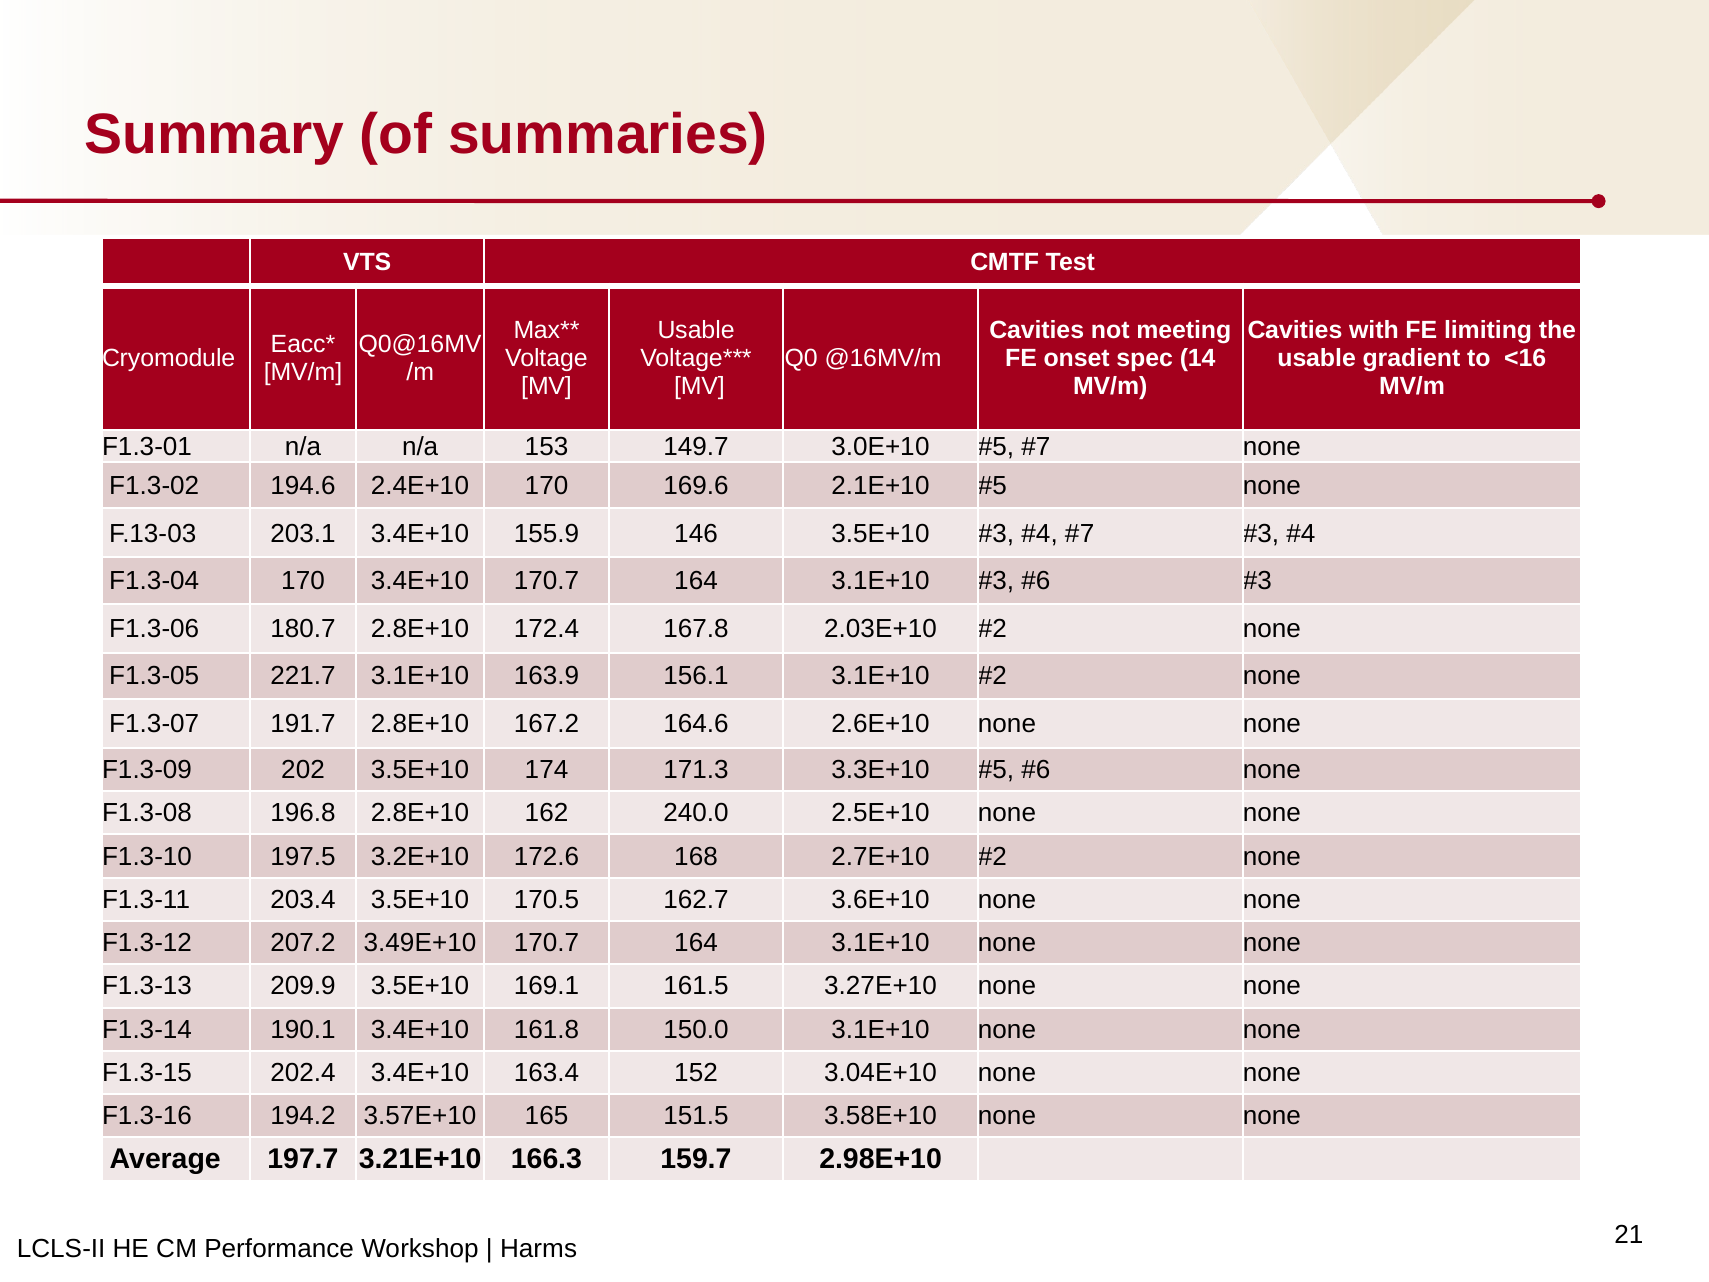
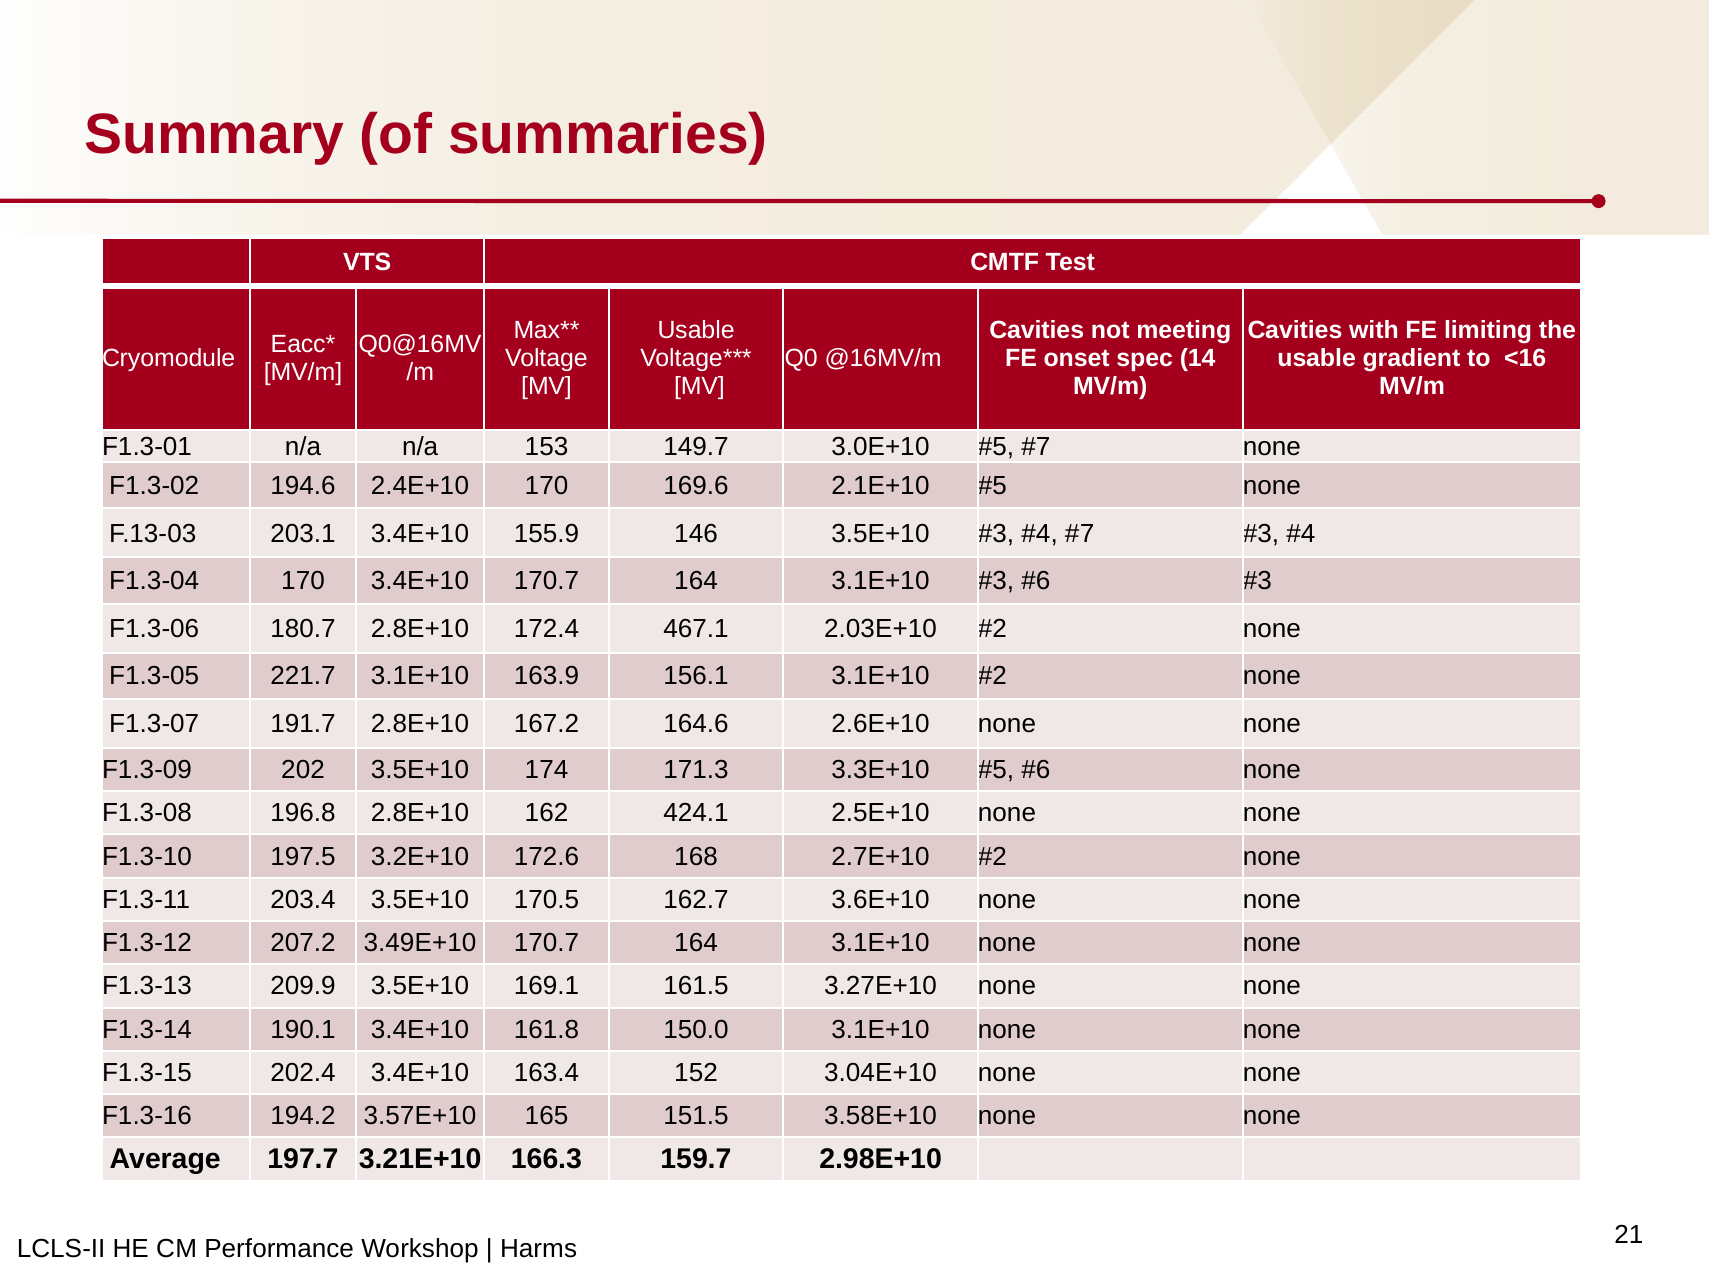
167.8: 167.8 -> 467.1
240.0: 240.0 -> 424.1
